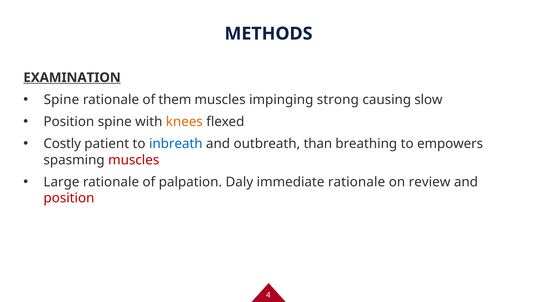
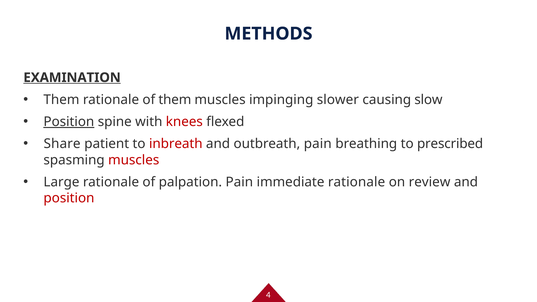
Spine at (61, 100): Spine -> Them
strong: strong -> slower
Position at (69, 122) underline: none -> present
knees colour: orange -> red
Costly: Costly -> Share
inbreath colour: blue -> red
outbreath than: than -> pain
empowers: empowers -> prescribed
palpation Daly: Daly -> Pain
